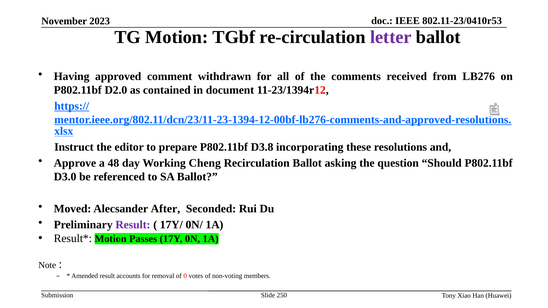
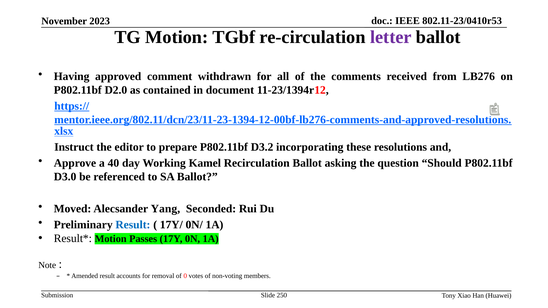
D3.8: D3.8 -> D3.2
48: 48 -> 40
Cheng: Cheng -> Kamel
After: After -> Yang
Result at (133, 225) colour: purple -> blue
